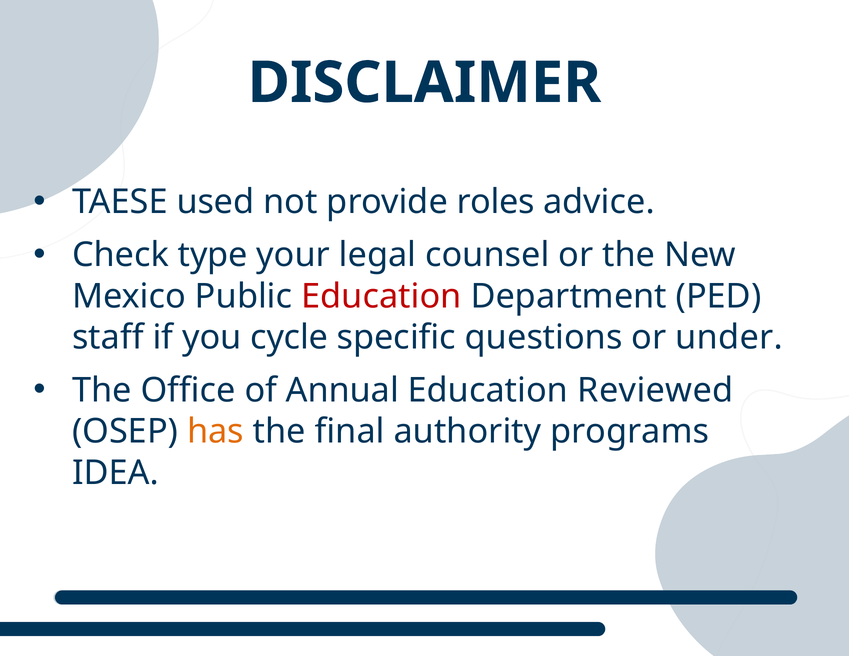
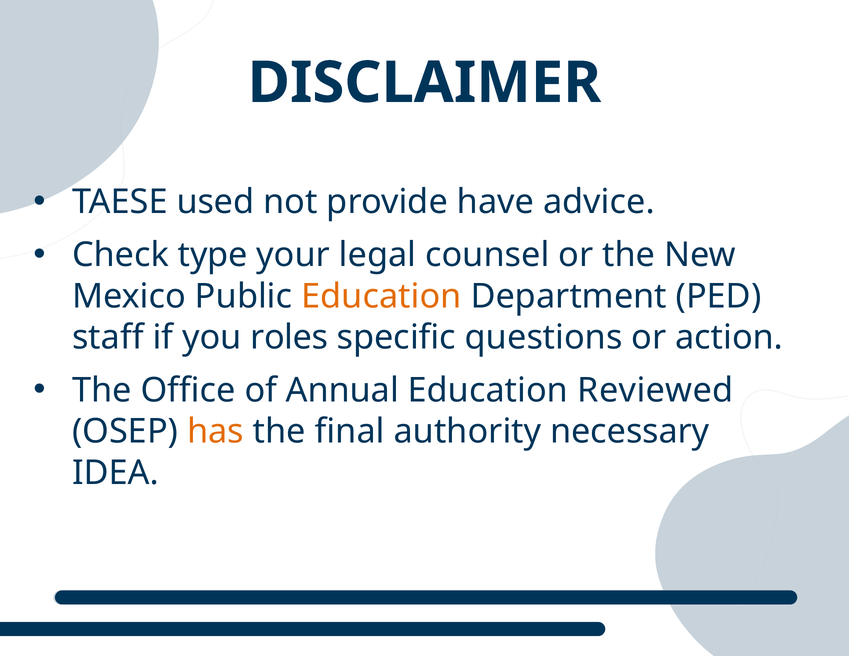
roles: roles -> have
Education at (381, 296) colour: red -> orange
cycle: cycle -> roles
under: under -> action
programs: programs -> necessary
